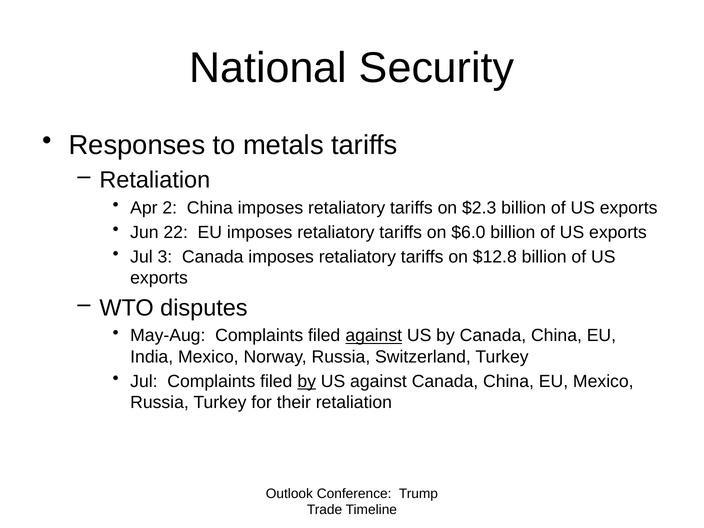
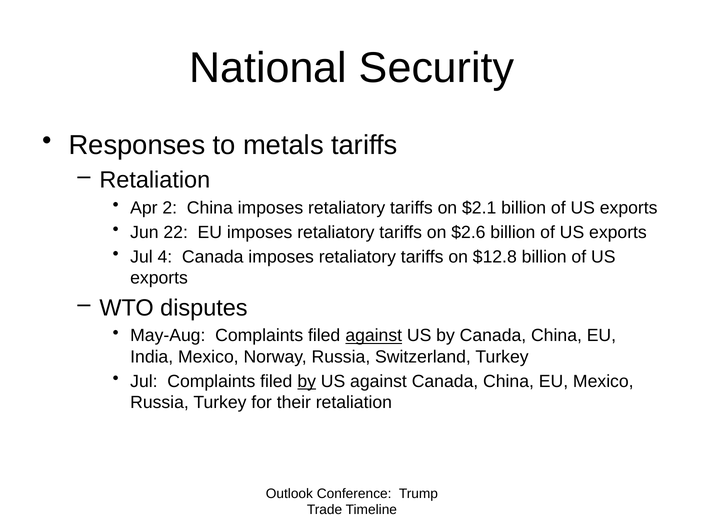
$2.3: $2.3 -> $2.1
$6.0: $6.0 -> $2.6
3: 3 -> 4
